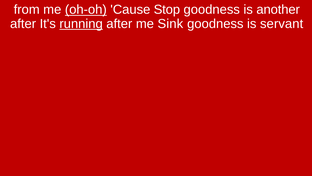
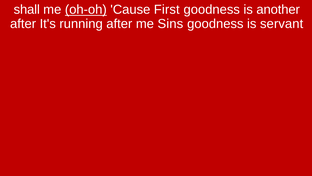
from: from -> shall
Stop: Stop -> First
running underline: present -> none
Sink: Sink -> Sins
